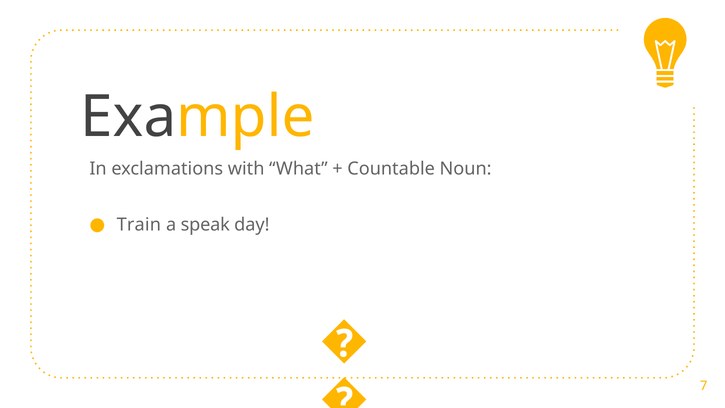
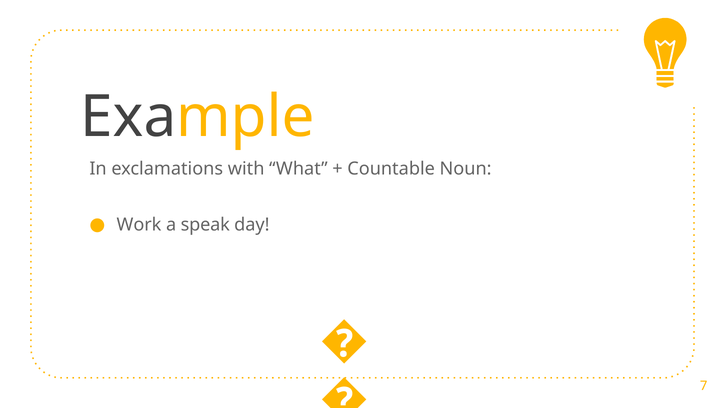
Train: Train -> Work
